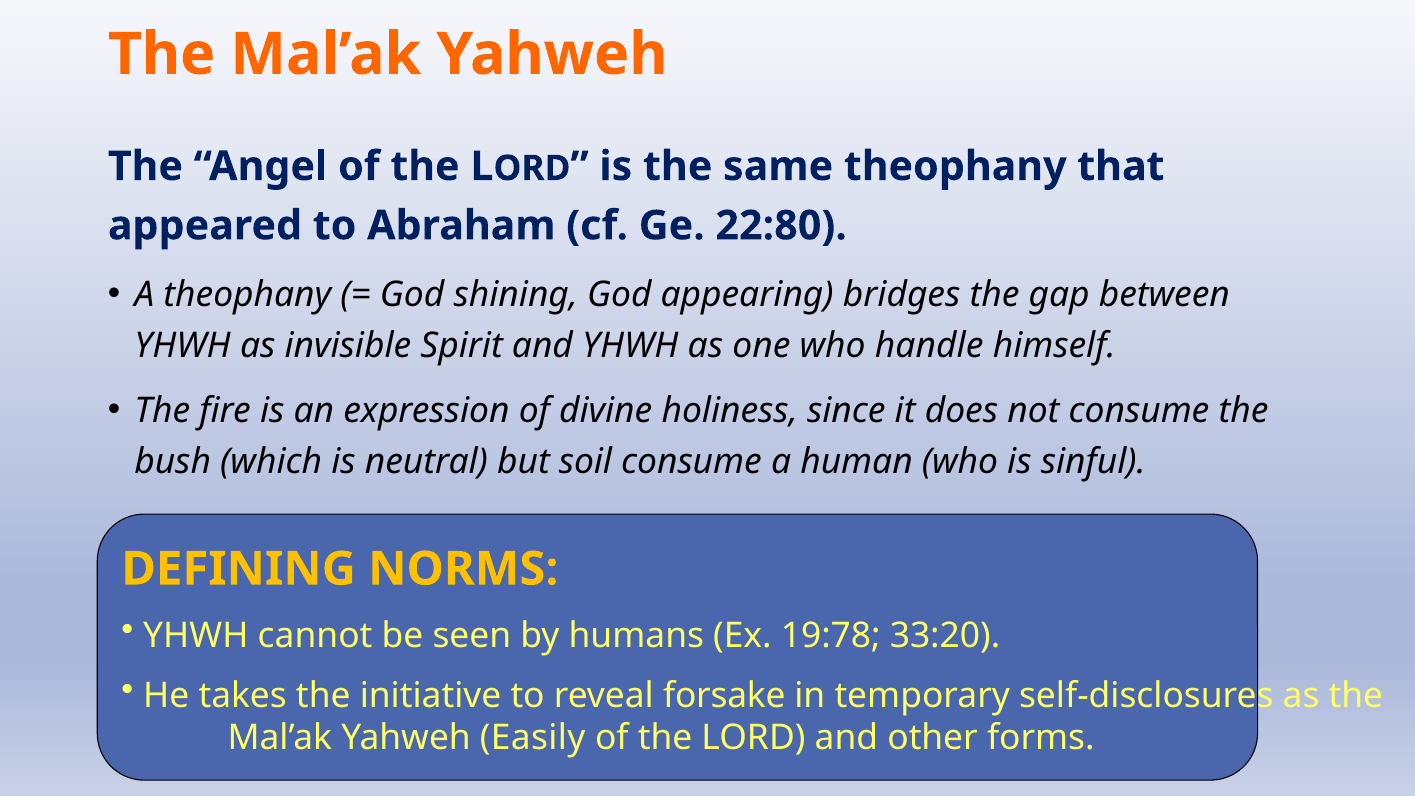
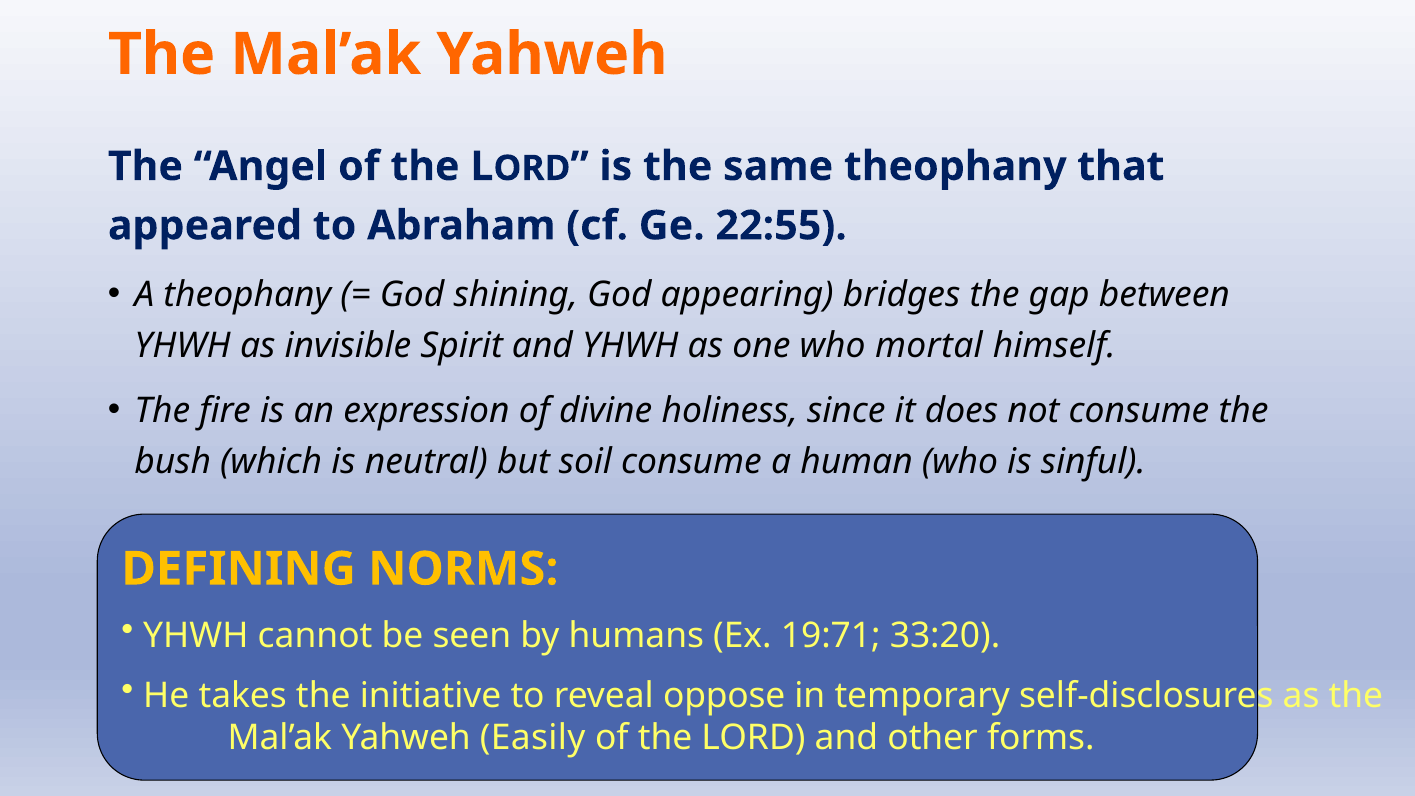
22:80: 22:80 -> 22:55
handle: handle -> mortal
19:78: 19:78 -> 19:71
forsake: forsake -> oppose
